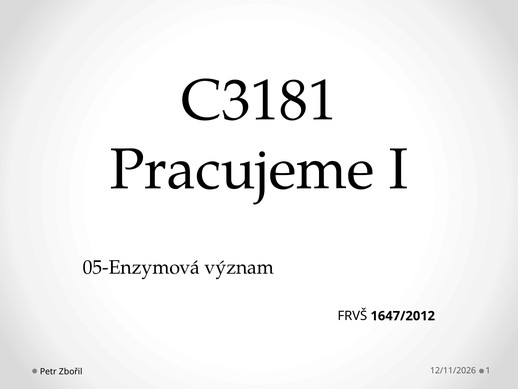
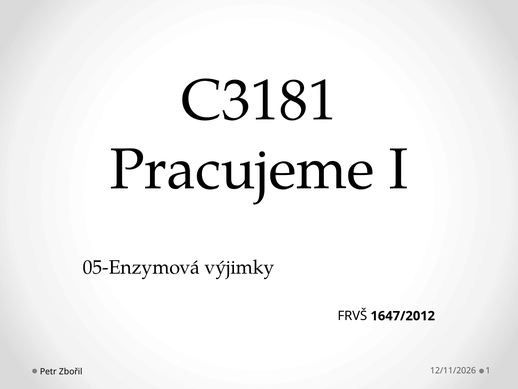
význam: význam -> výjimky
